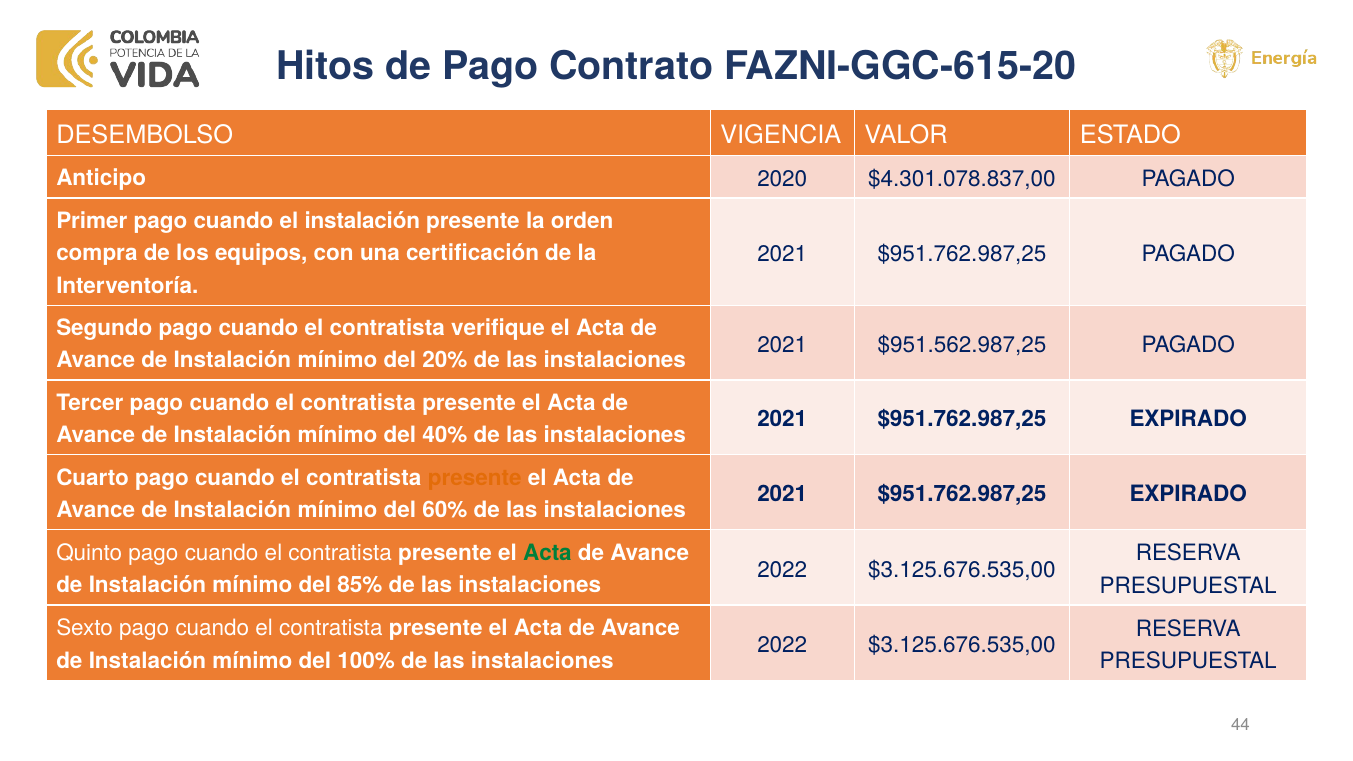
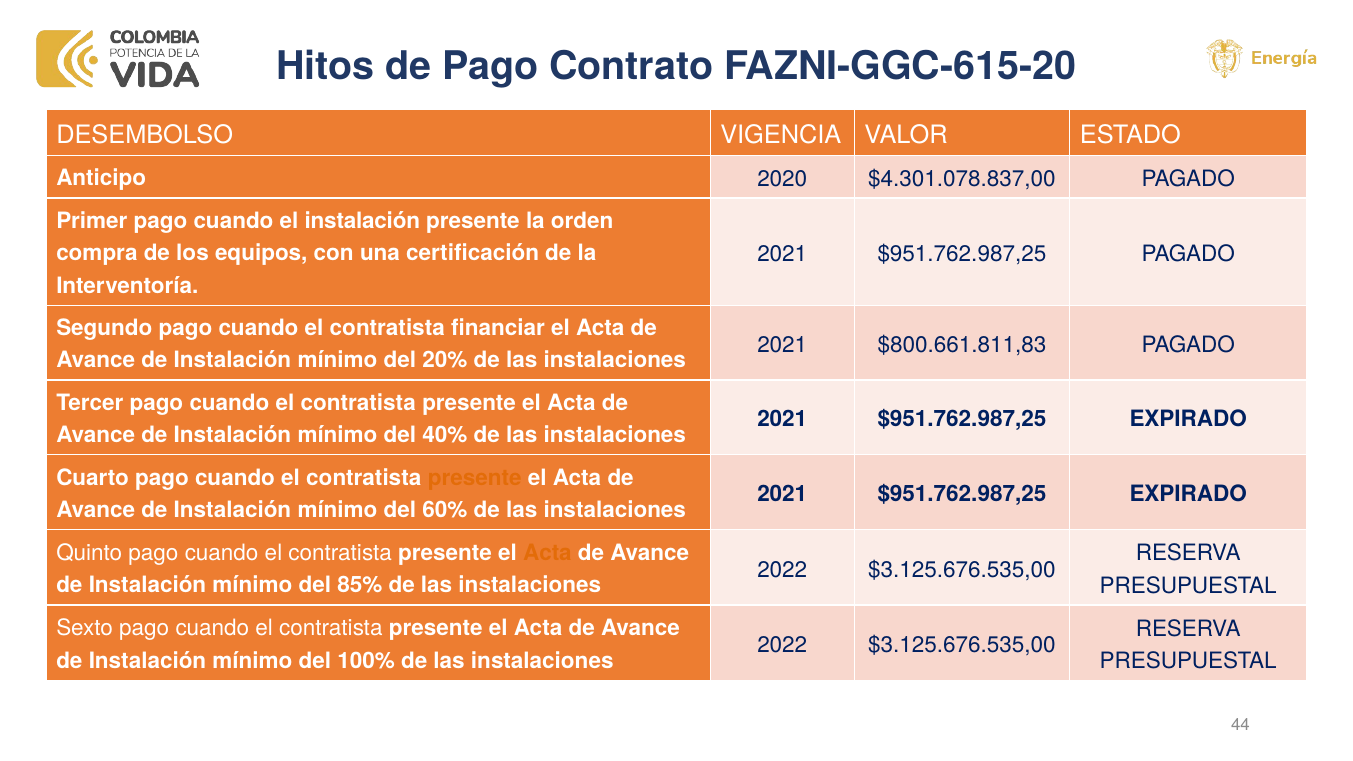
verifique: verifique -> financiar
$951.562.987,25: $951.562.987,25 -> $800.661.811,83
Acta at (547, 553) colour: green -> orange
